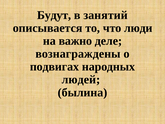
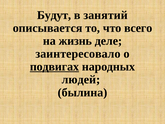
люди: люди -> всего
важно: важно -> жизнь
вознаграждены: вознаграждены -> заинтересовало
подвигах underline: none -> present
